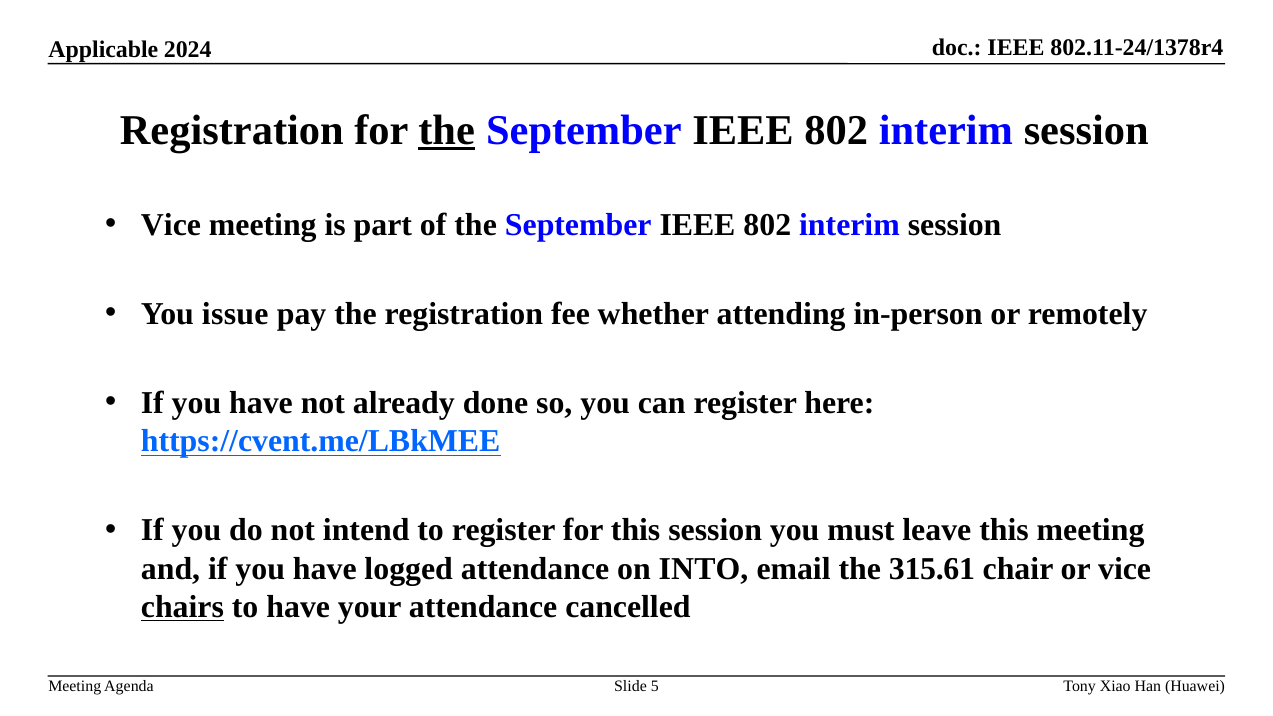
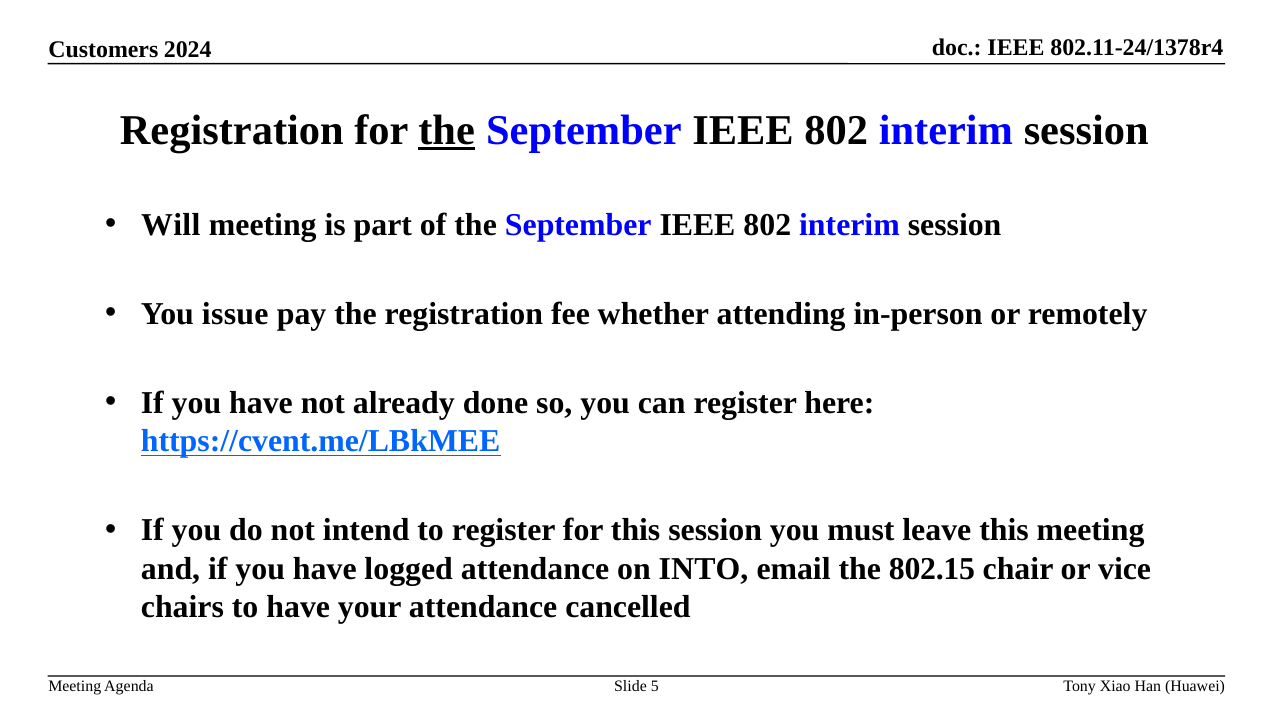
Applicable: Applicable -> Customers
Vice at (171, 225): Vice -> Will
315.61: 315.61 -> 802.15
chairs underline: present -> none
